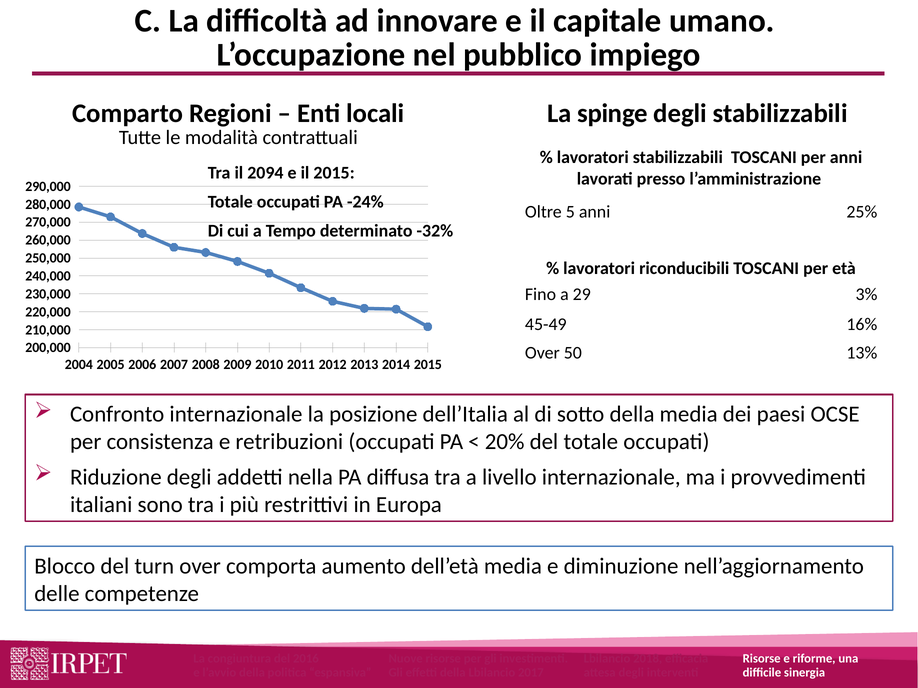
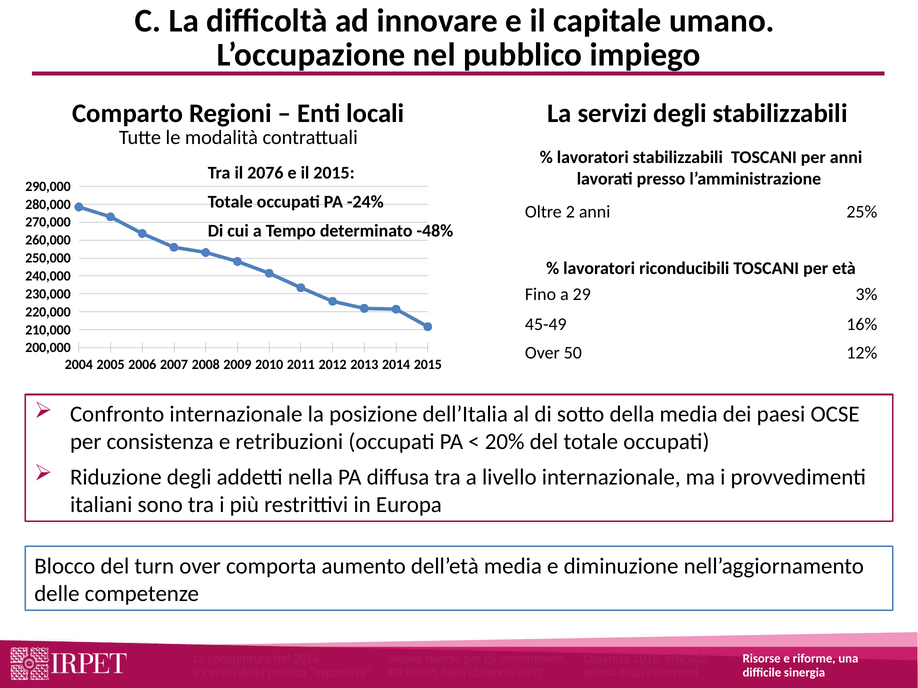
spinge: spinge -> servizi
2094: 2094 -> 2076
5: 5 -> 2
-32%: -32% -> -48%
13%: 13% -> 12%
